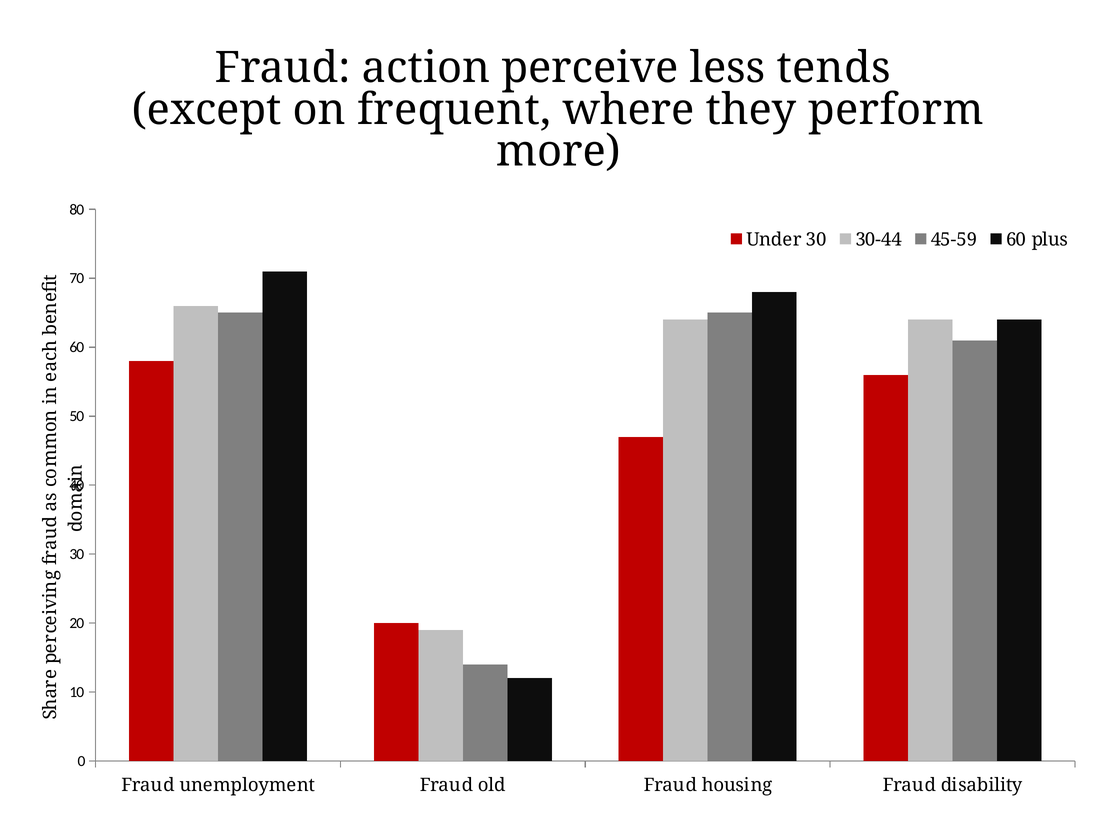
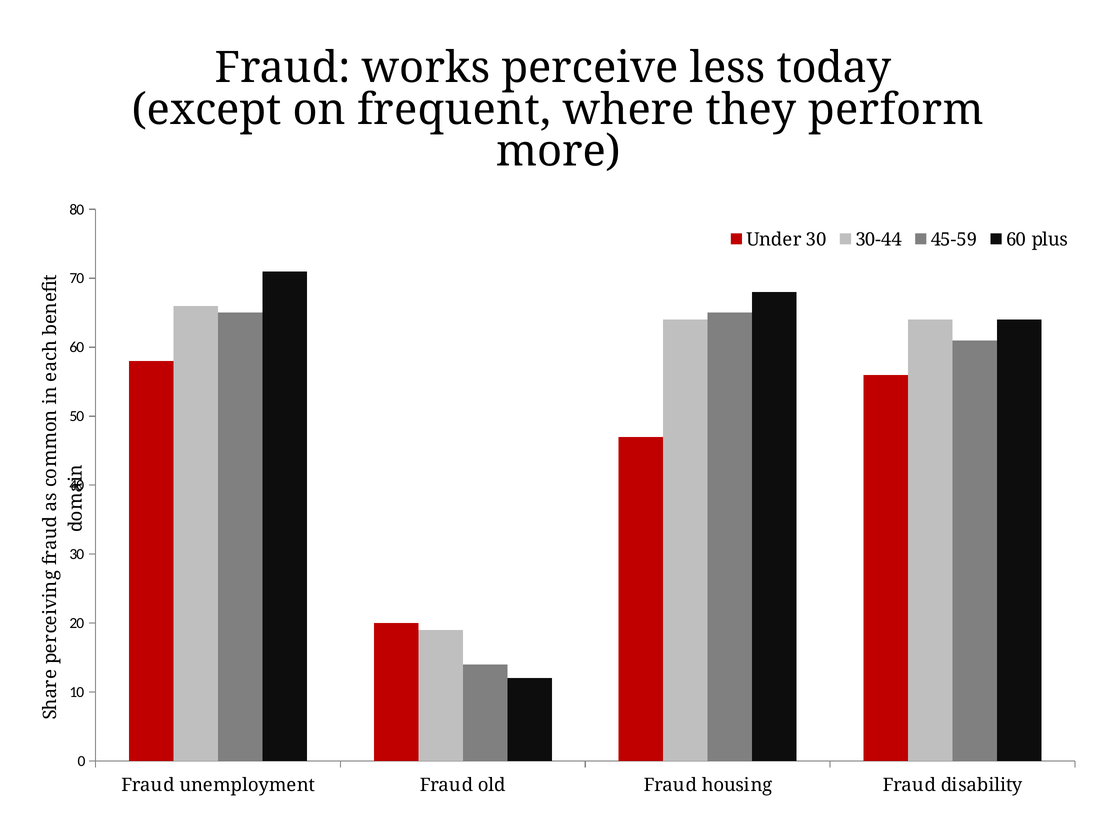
action: action -> works
tends: tends -> today
